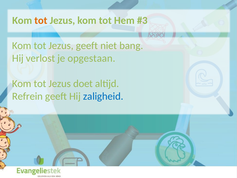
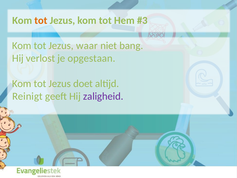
Jezus geeft: geeft -> waar
Refrein: Refrein -> Reinigt
zaligheid colour: blue -> purple
